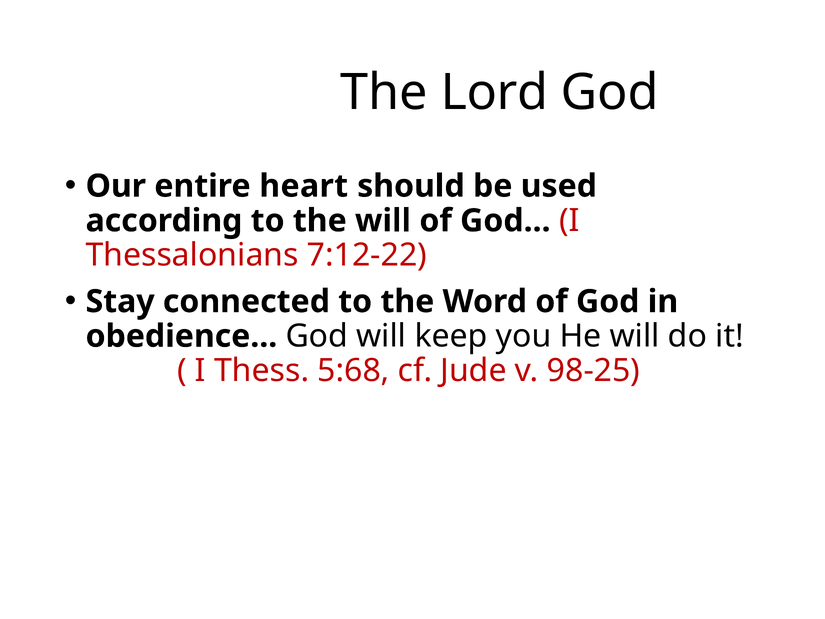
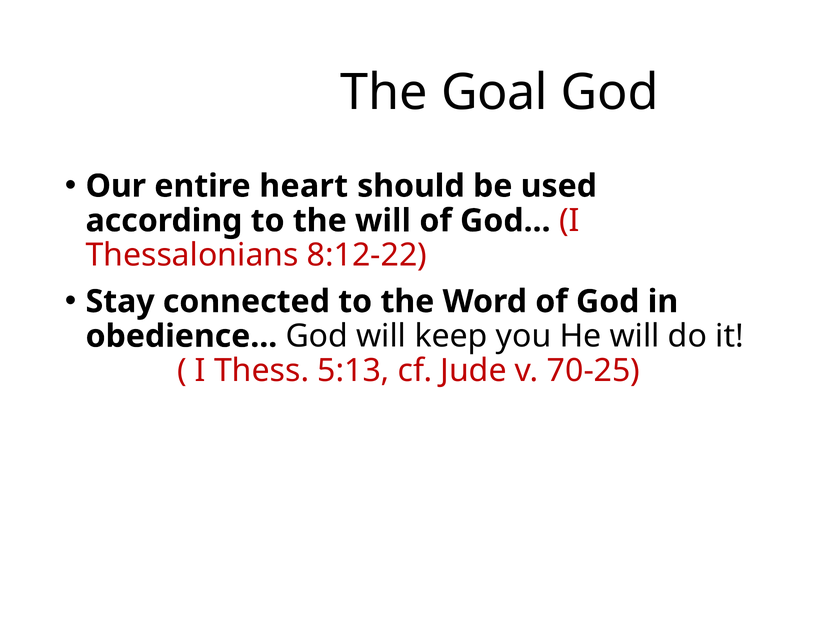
Lord: Lord -> Goal
7:12-22: 7:12-22 -> 8:12-22
5:68: 5:68 -> 5:13
98-25: 98-25 -> 70-25
